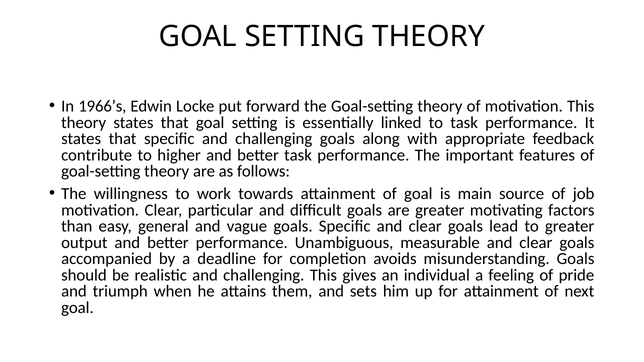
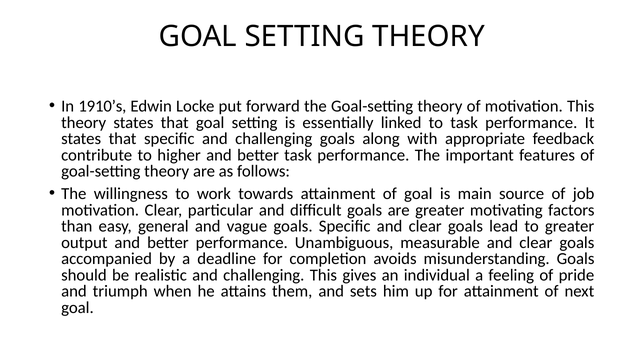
1966’s: 1966’s -> 1910’s
